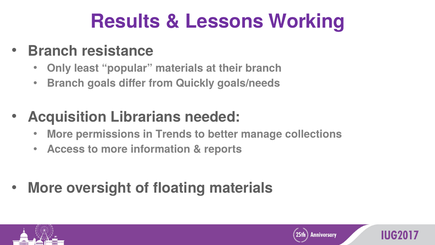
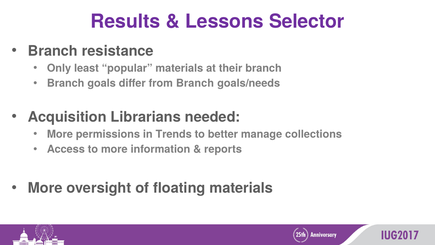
Working: Working -> Selector
from Quickly: Quickly -> Branch
